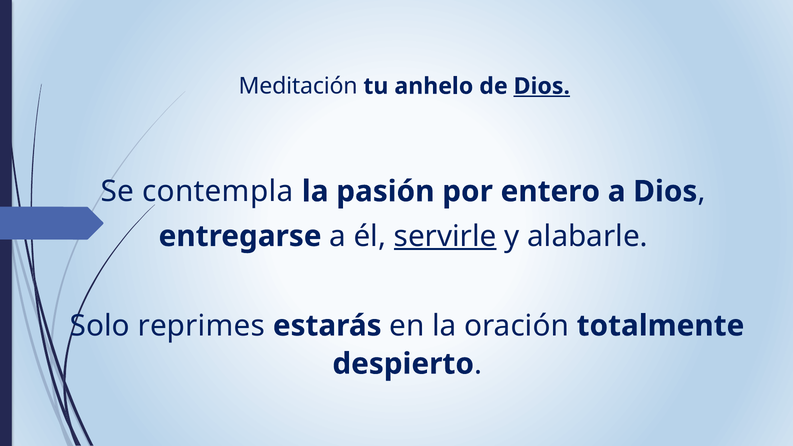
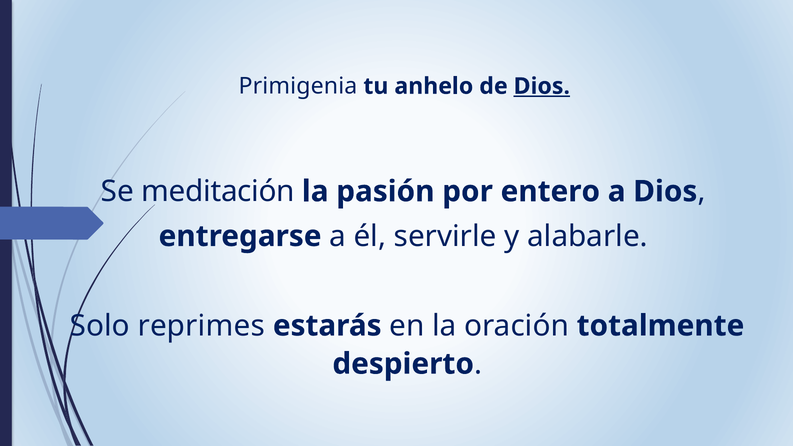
Meditación: Meditación -> Primigenia
contempla: contempla -> meditación
servirle underline: present -> none
